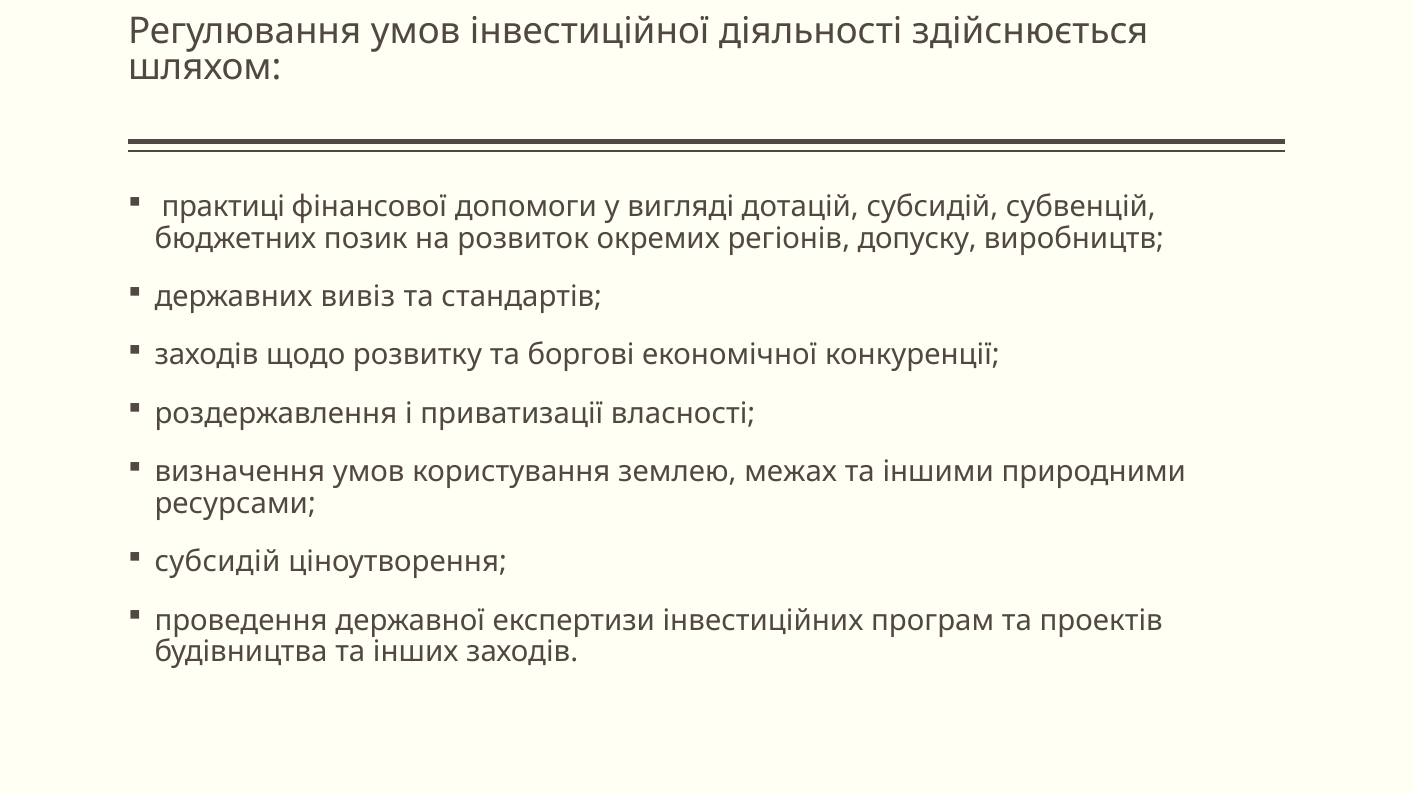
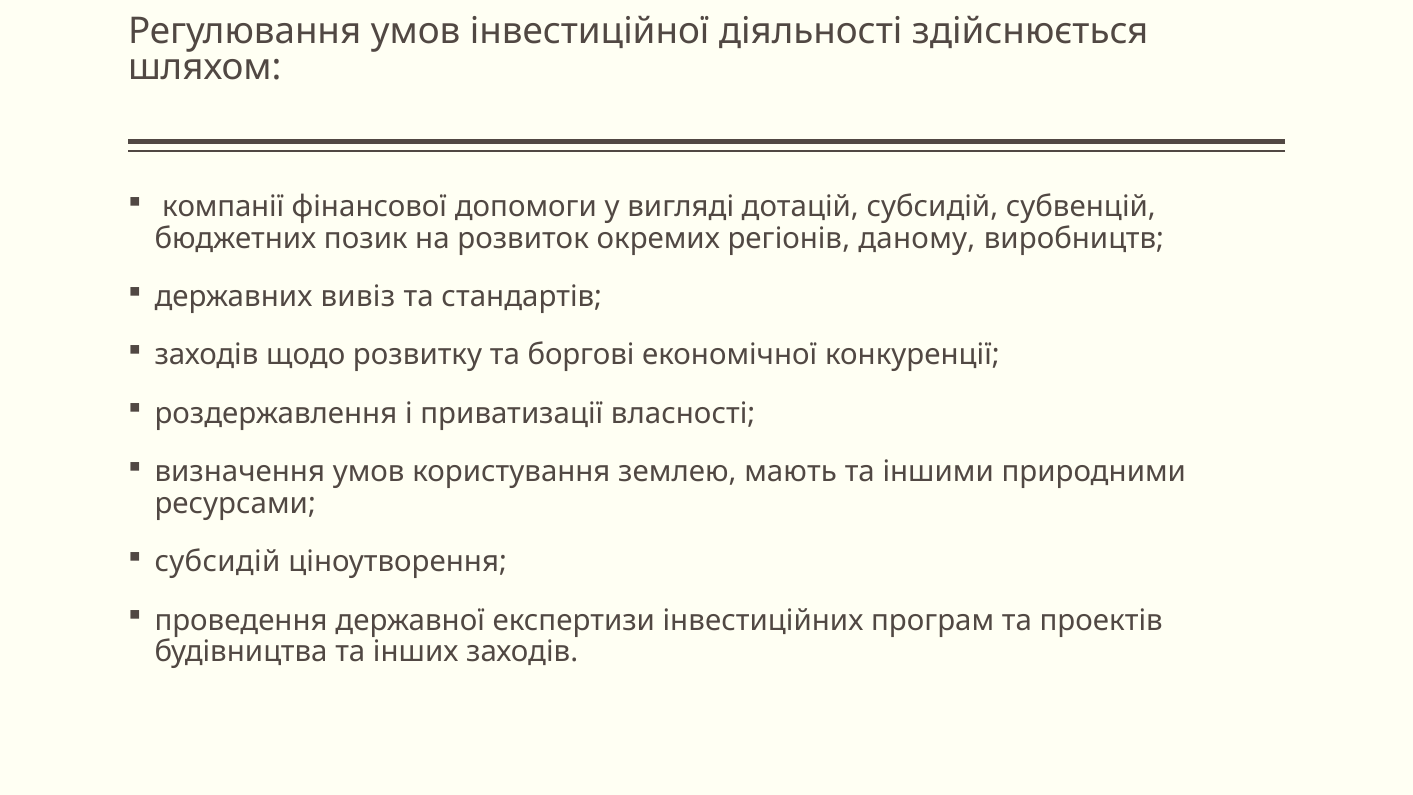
практиці: практиці -> компанії
допуску: допуску -> даному
межах: межах -> мають
